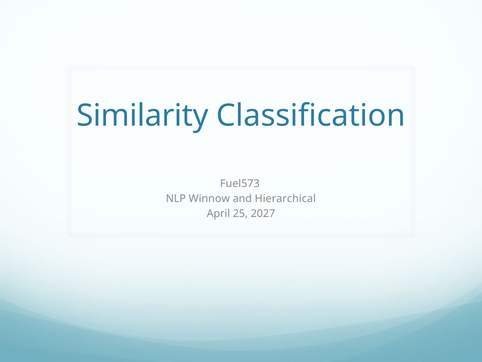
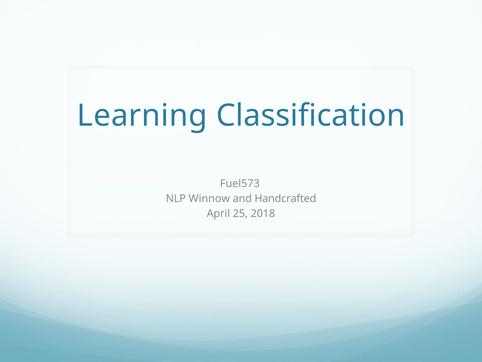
Similarity: Similarity -> Learning
Hierarchical: Hierarchical -> Handcrafted
2027: 2027 -> 2018
